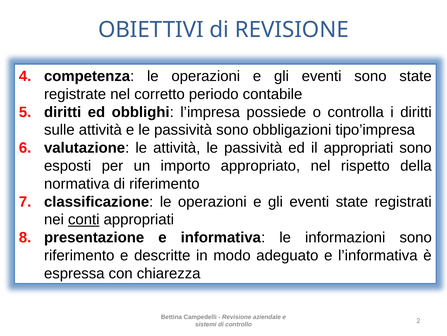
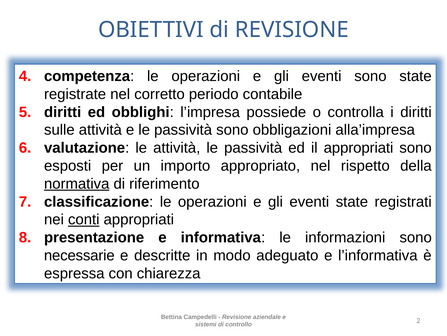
tipo’impresa: tipo’impresa -> alla’impresa
normativa underline: none -> present
riferimento at (79, 255): riferimento -> necessarie
